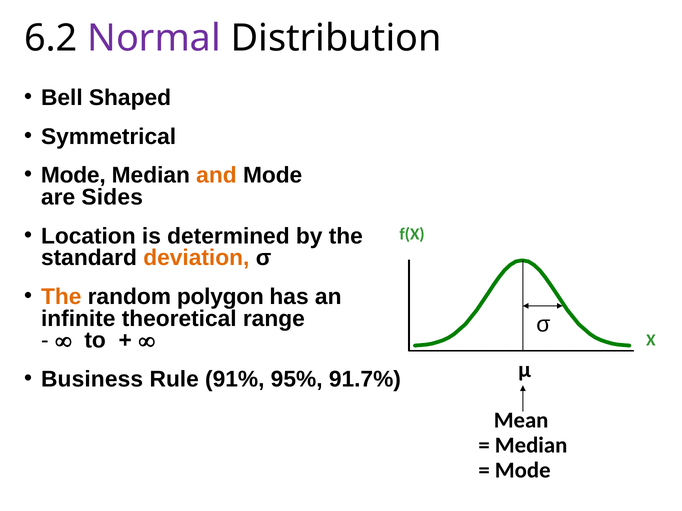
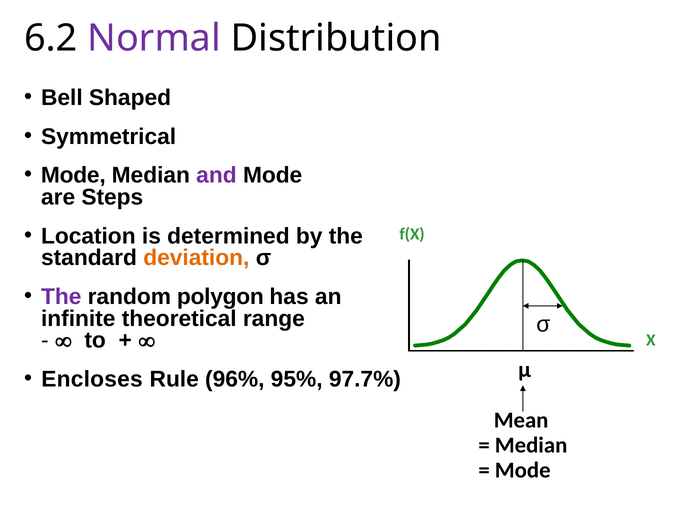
and colour: orange -> purple
Sides: Sides -> Steps
The at (61, 297) colour: orange -> purple
Business: Business -> Encloses
91%: 91% -> 96%
91.7%: 91.7% -> 97.7%
